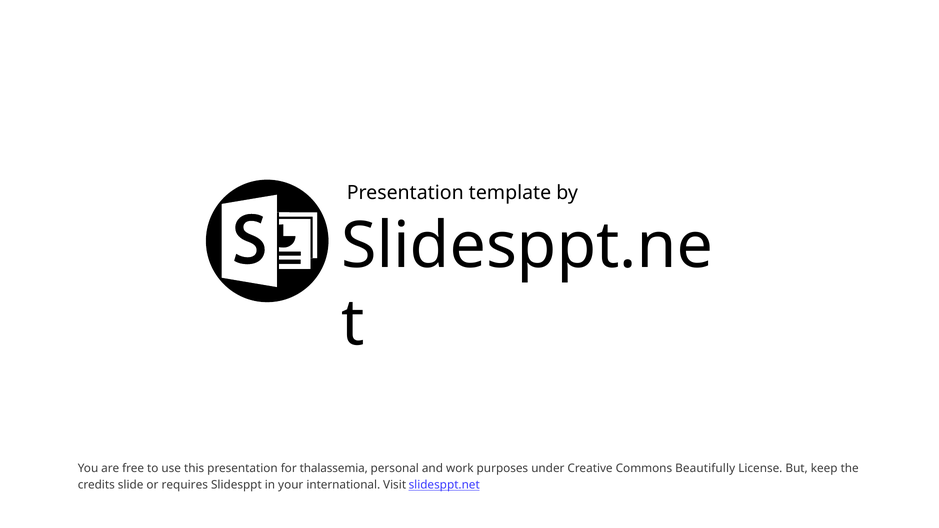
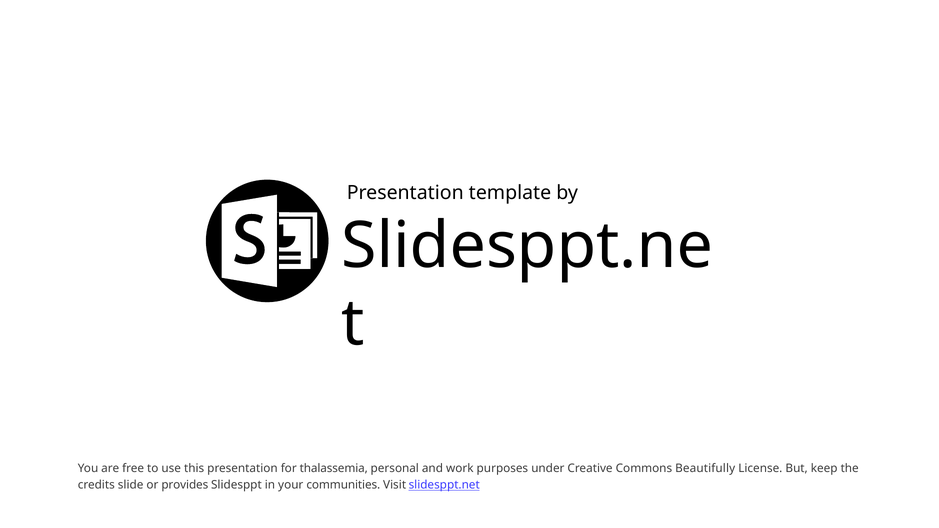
requires: requires -> provides
international: international -> communities
